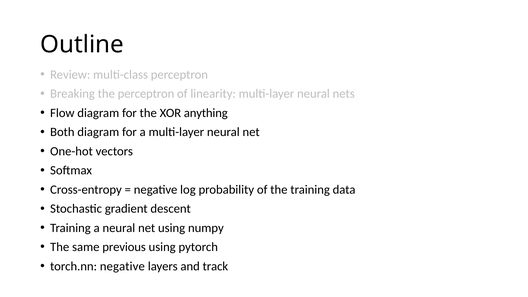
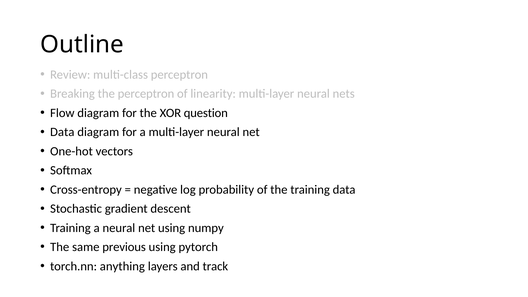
anything: anything -> question
Both at (62, 132): Both -> Data
torch.nn negative: negative -> anything
